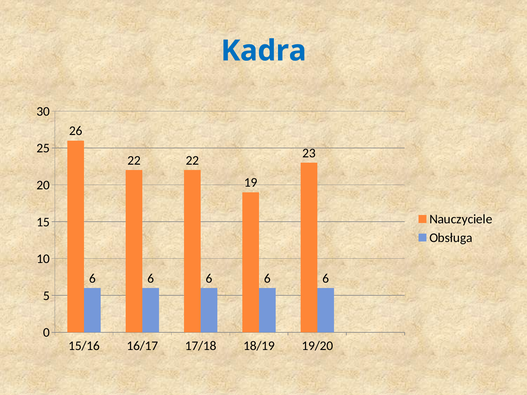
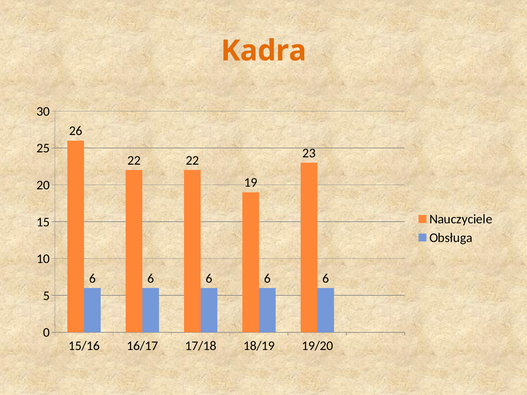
Kadra colour: blue -> orange
